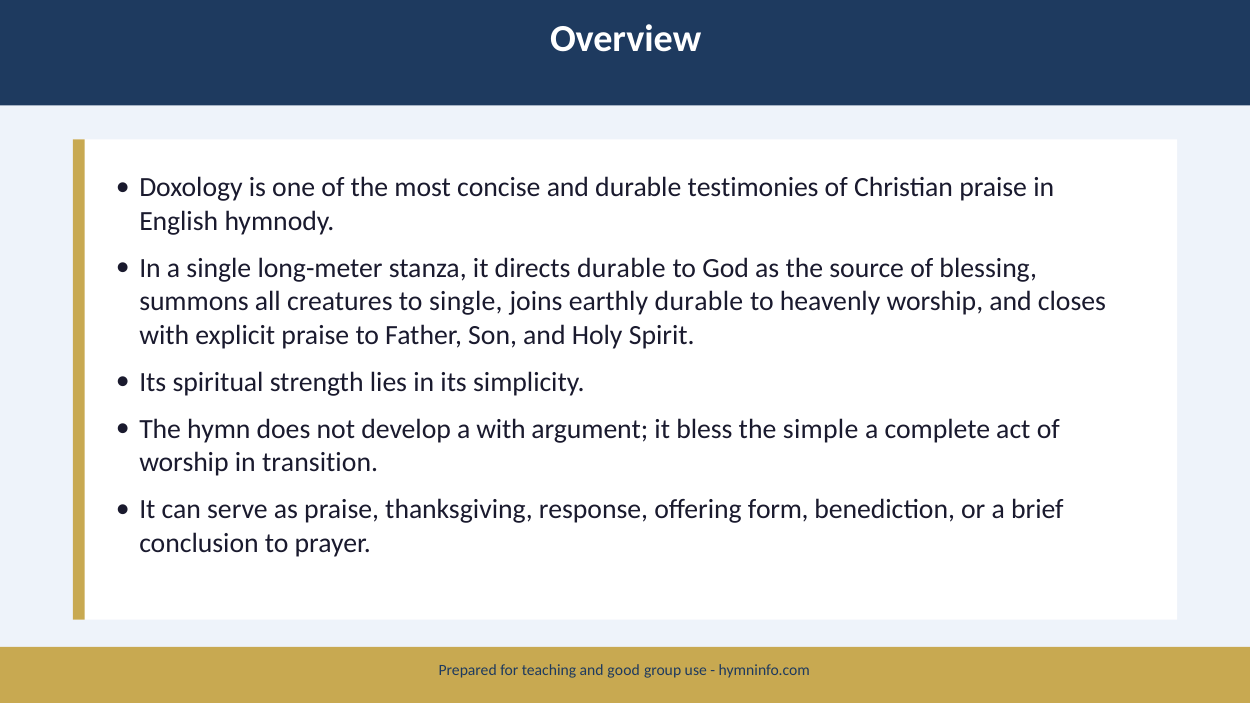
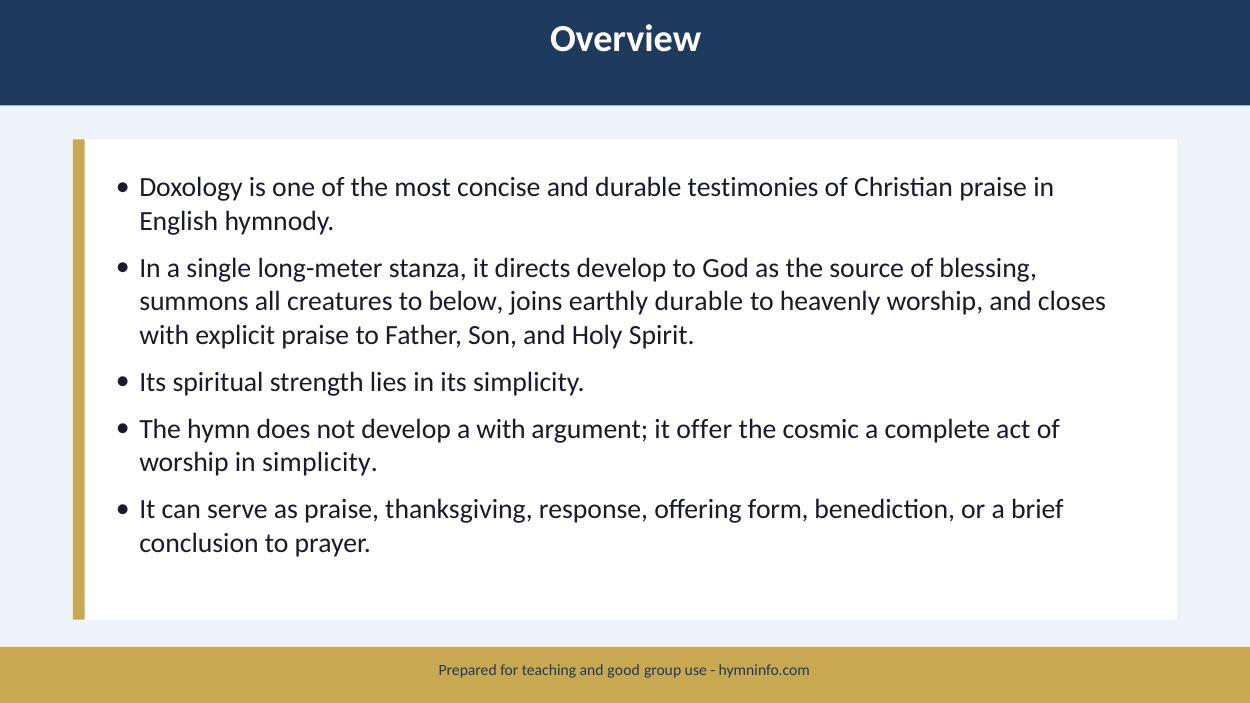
directs durable: durable -> develop
to single: single -> below
bless: bless -> offer
simple: simple -> cosmic
in transition: transition -> simplicity
